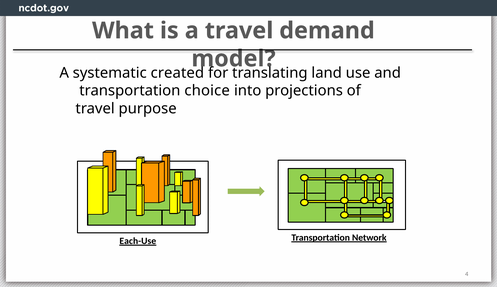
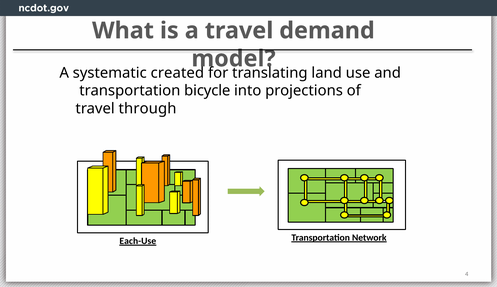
choice: choice -> bicycle
purpose: purpose -> through
